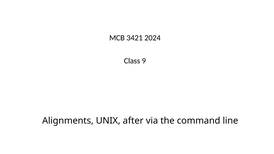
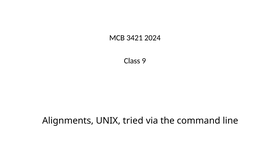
after: after -> tried
